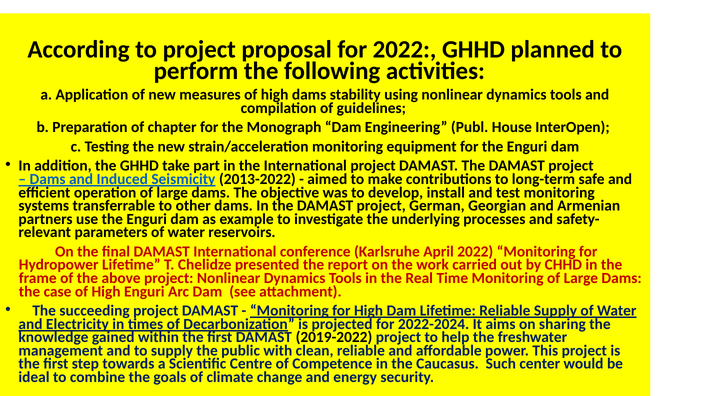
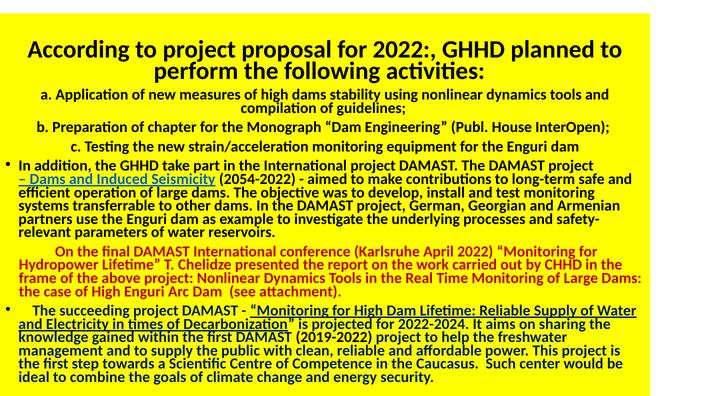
2013-2022: 2013-2022 -> 2054-2022
